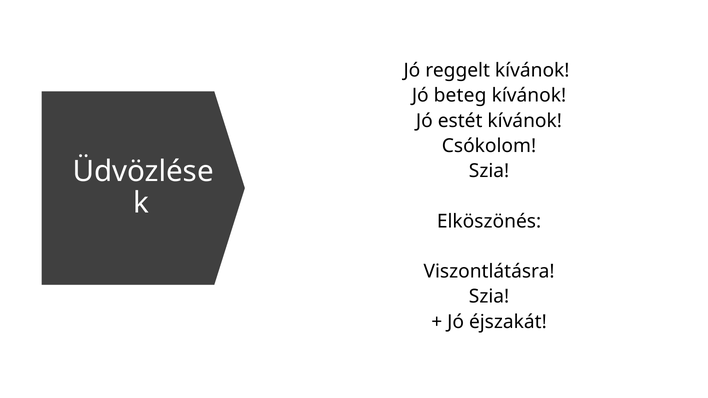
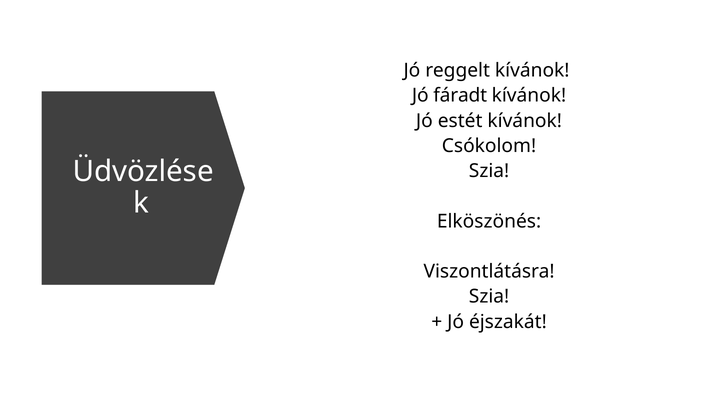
beteg: beteg -> fáradt
